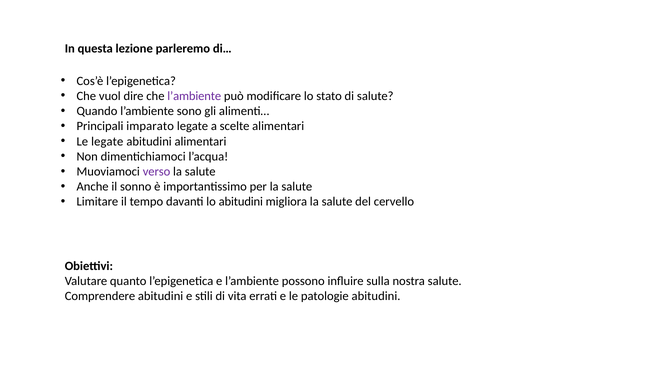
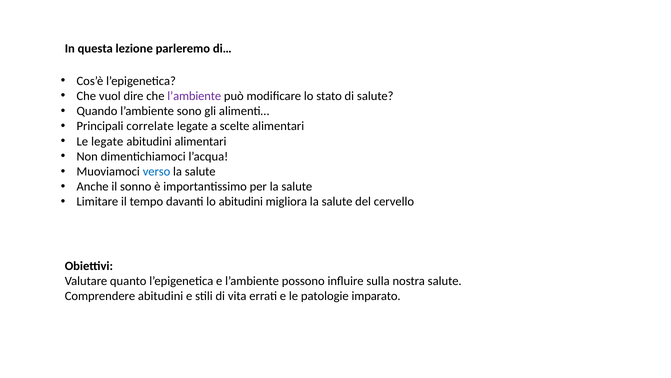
imparato: imparato -> correlate
verso colour: purple -> blue
patologie abitudini: abitudini -> imparato
